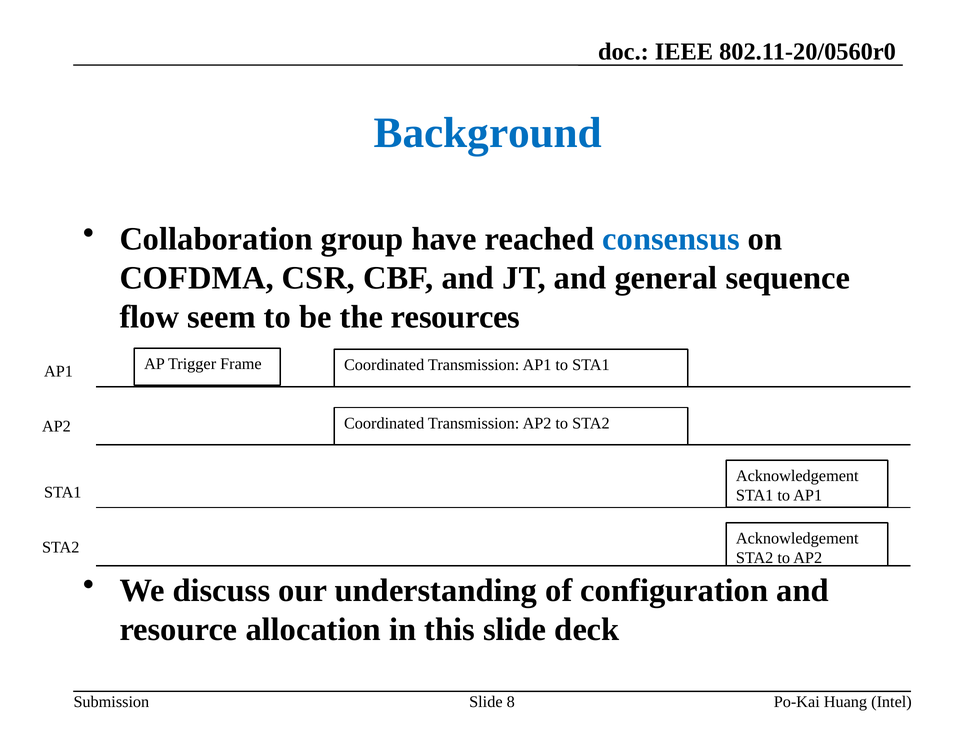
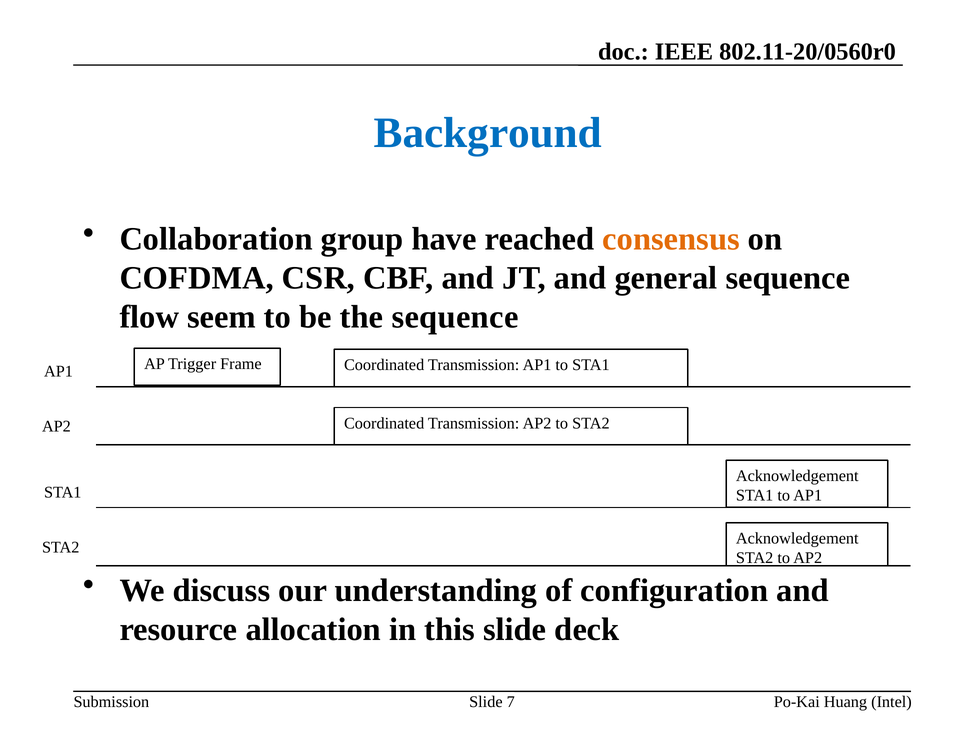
consensus colour: blue -> orange
the resources: resources -> sequence
8: 8 -> 7
